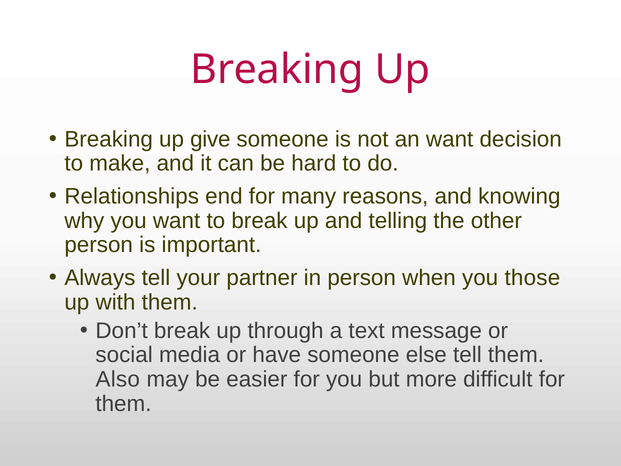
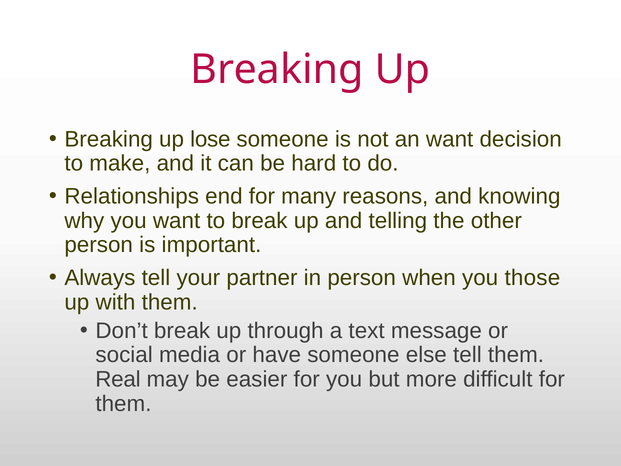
give: give -> lose
Also: Also -> Real
